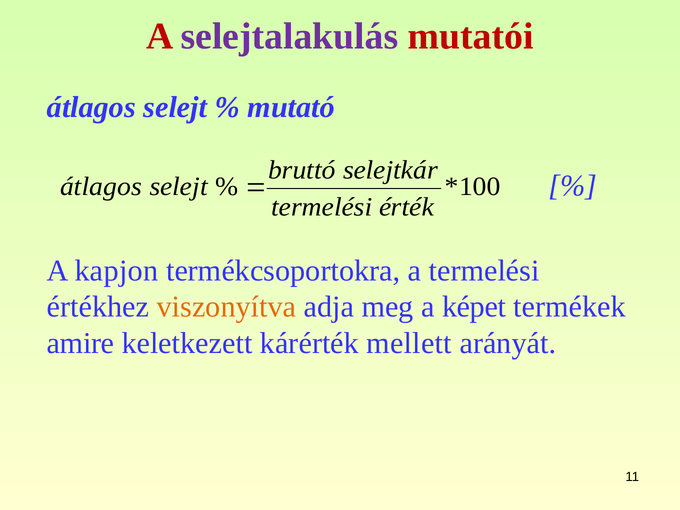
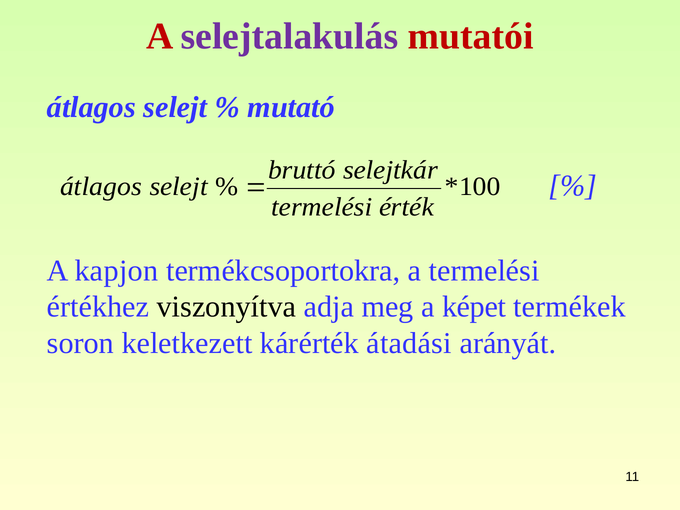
viszonyítva colour: orange -> black
amire: amire -> soron
mellett: mellett -> átadási
